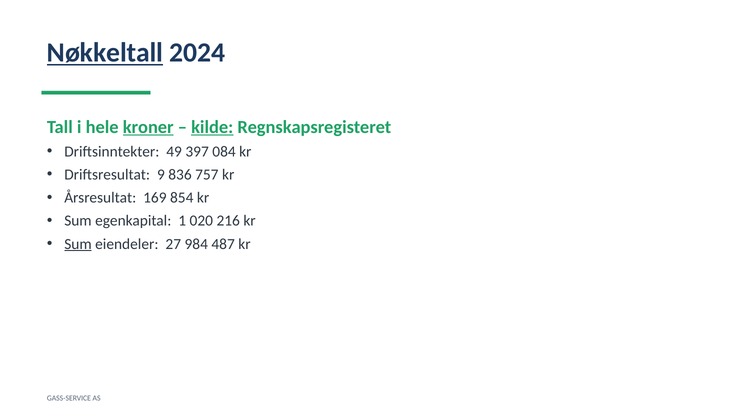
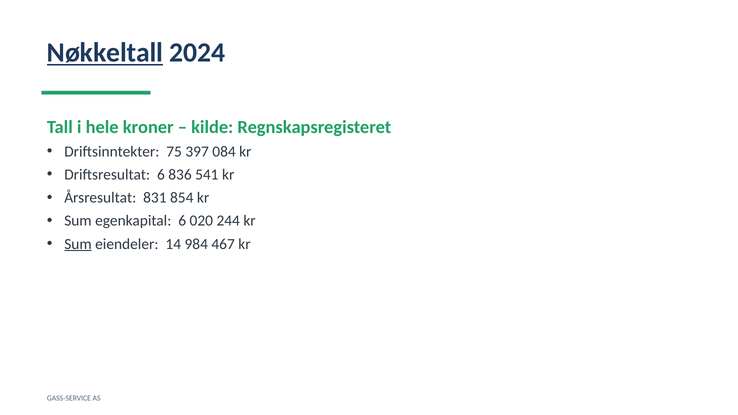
kroner underline: present -> none
kilde underline: present -> none
49: 49 -> 75
Driftsresultat 9: 9 -> 6
757: 757 -> 541
169: 169 -> 831
egenkapital 1: 1 -> 6
216: 216 -> 244
27: 27 -> 14
487: 487 -> 467
